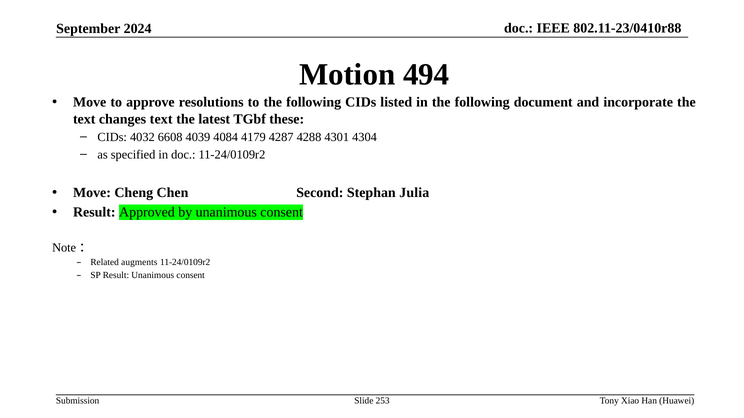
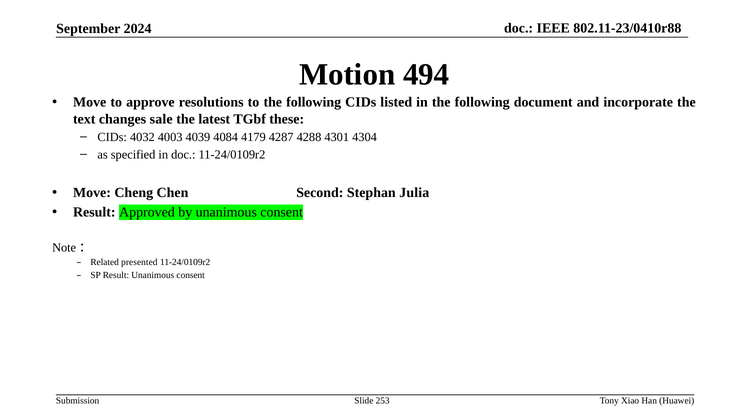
changes text: text -> sale
6608: 6608 -> 4003
augments: augments -> presented
